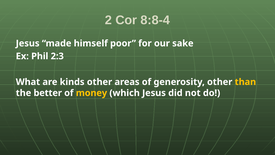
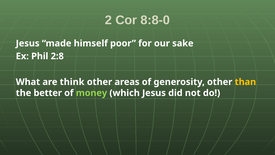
8:8-4: 8:8-4 -> 8:8-0
2:3: 2:3 -> 2:8
kinds: kinds -> think
money colour: yellow -> light green
